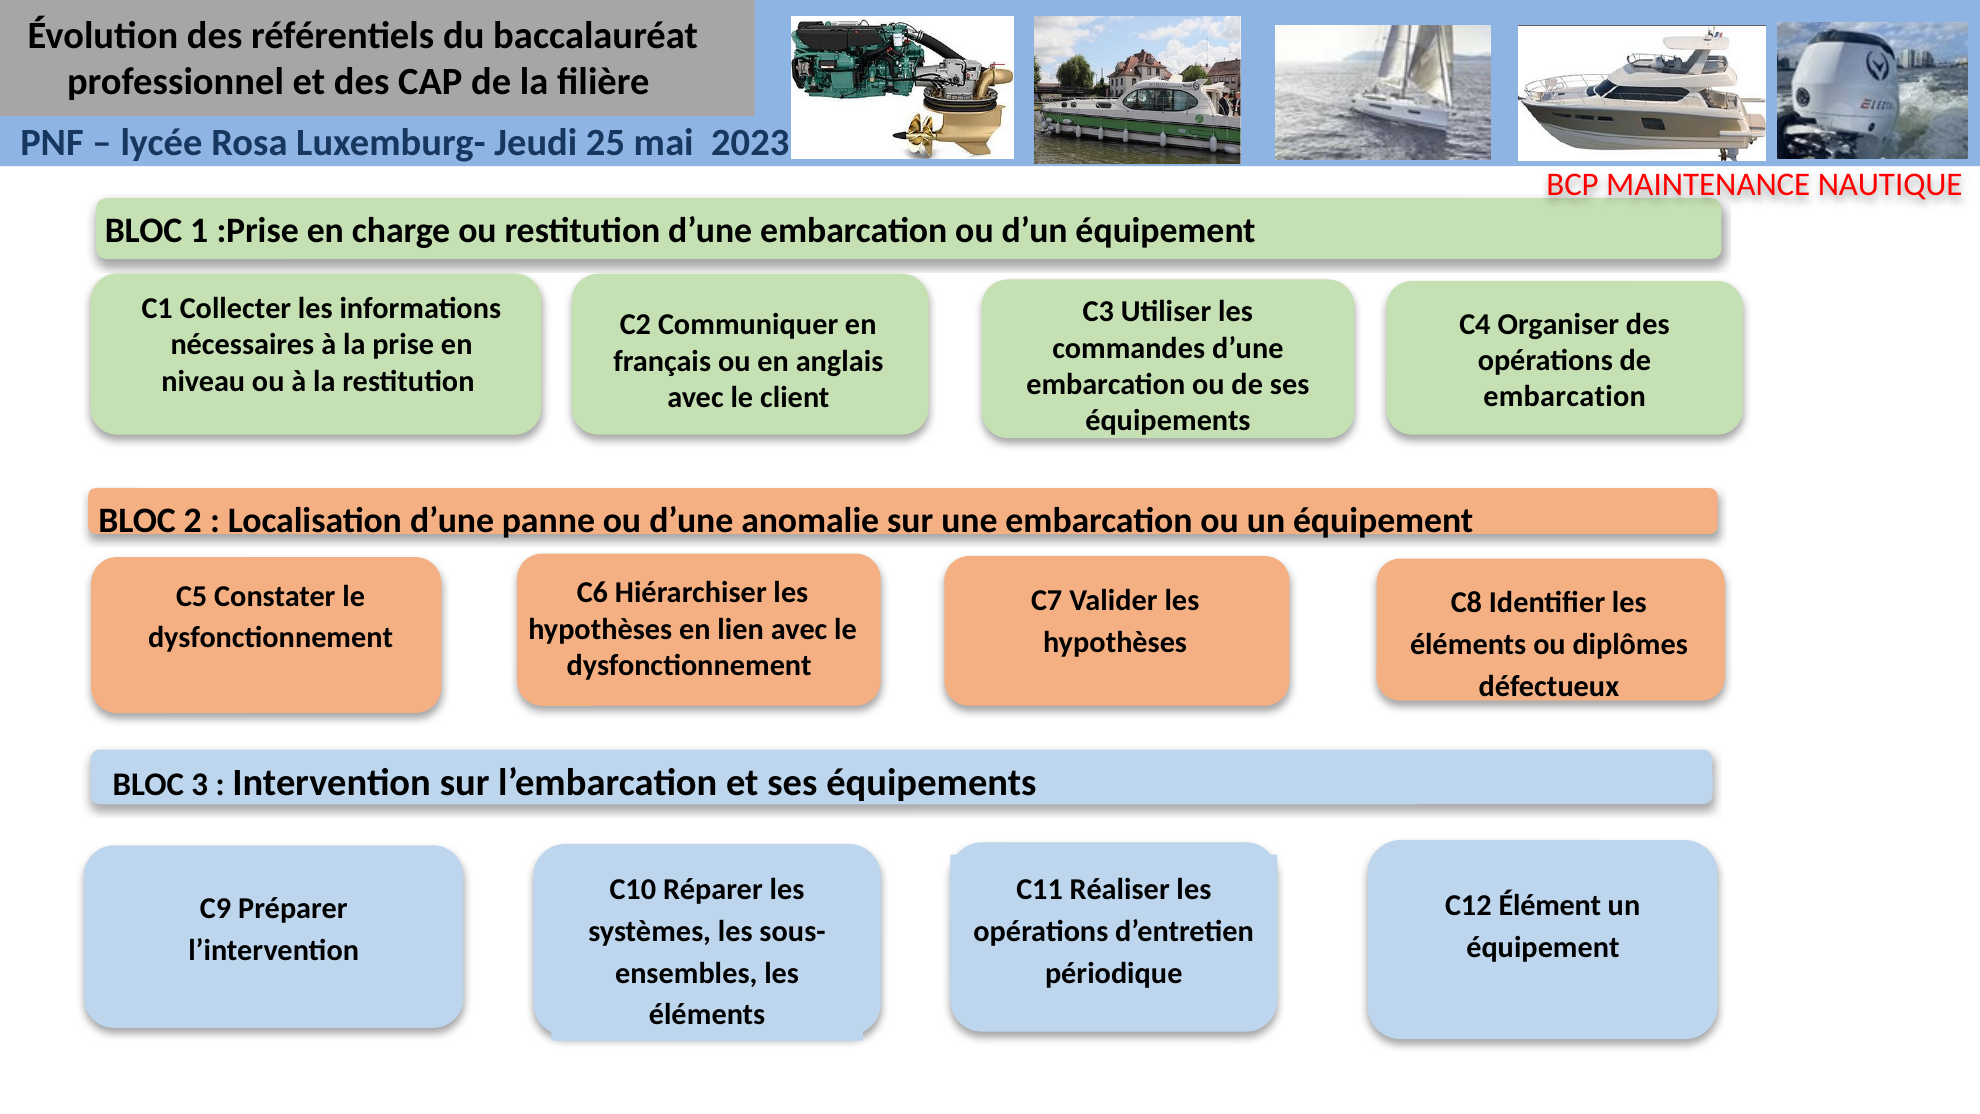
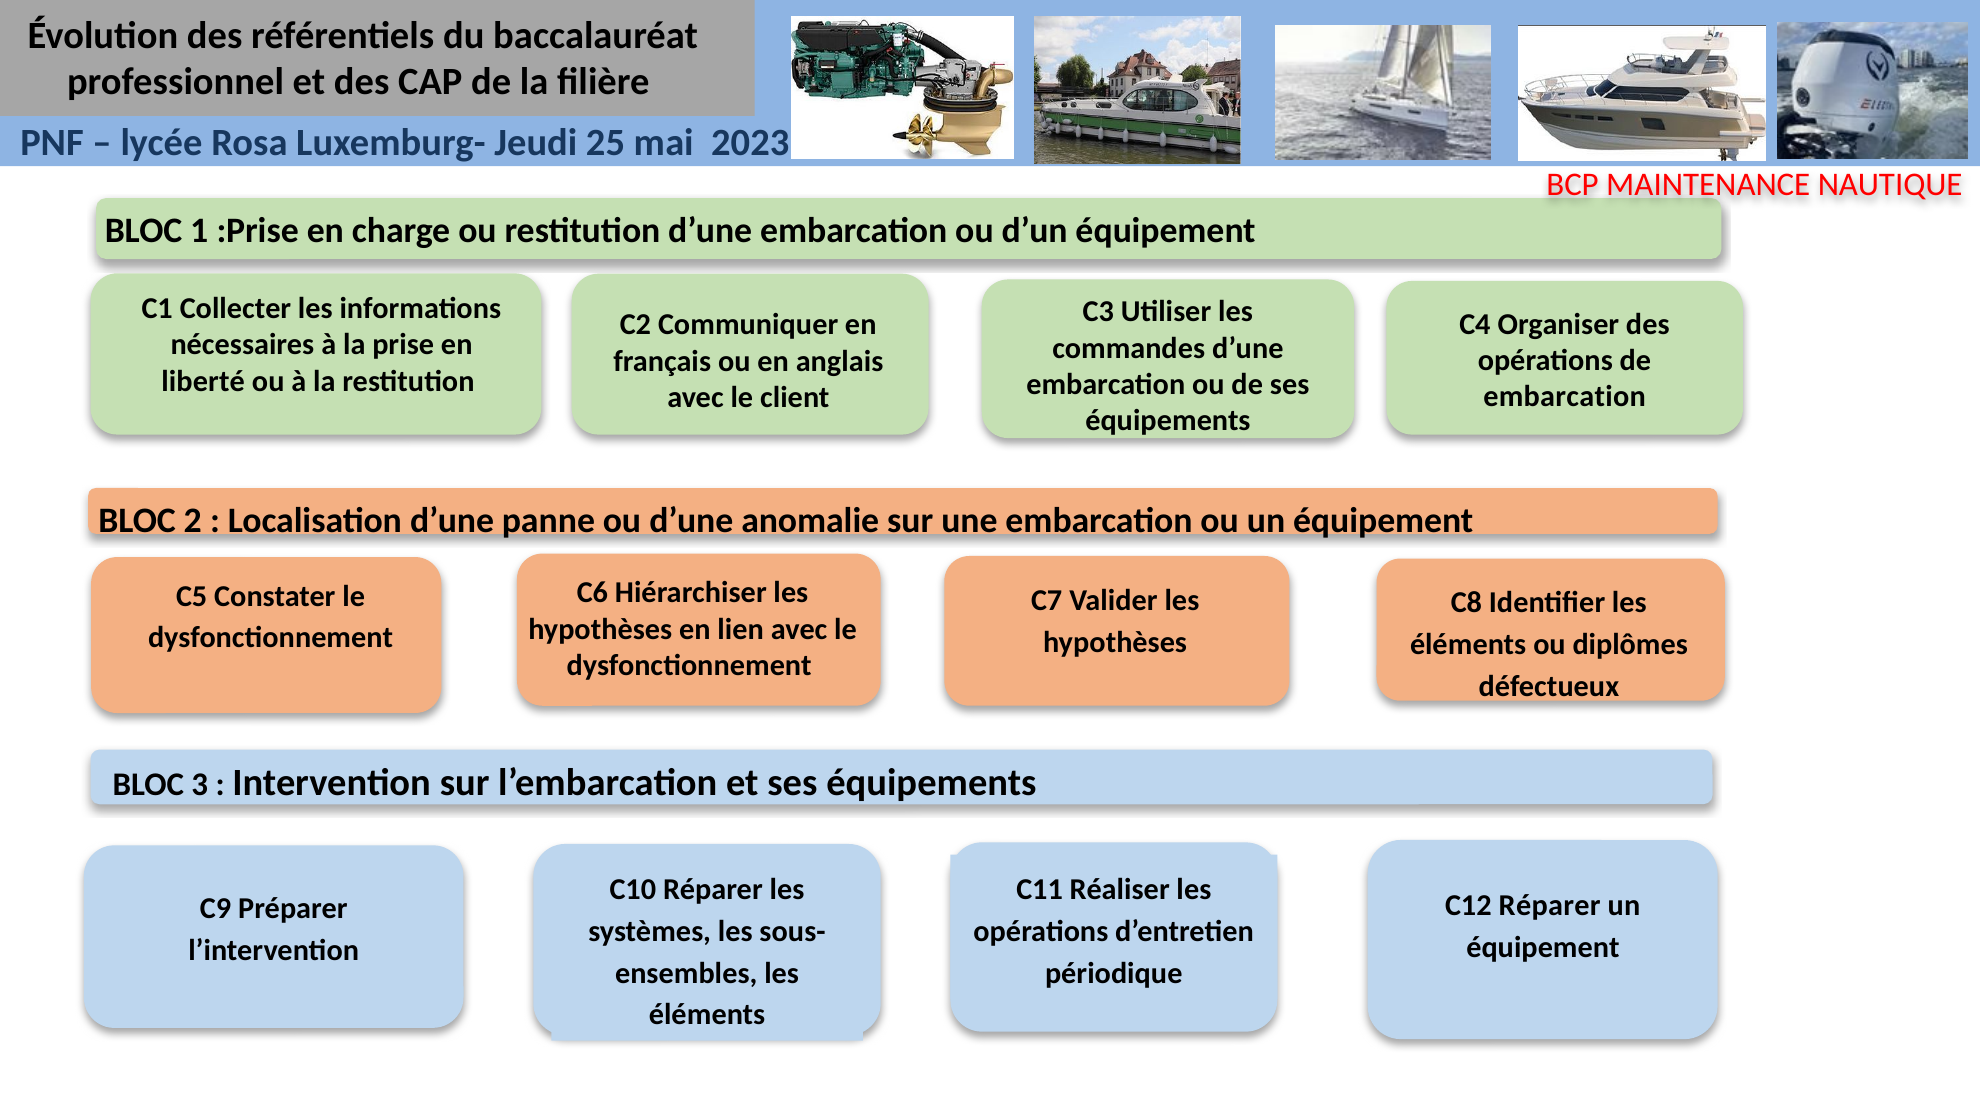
niveau: niveau -> liberté
C12 Élément: Élément -> Réparer
